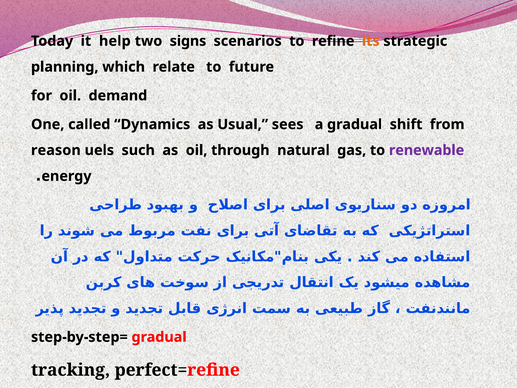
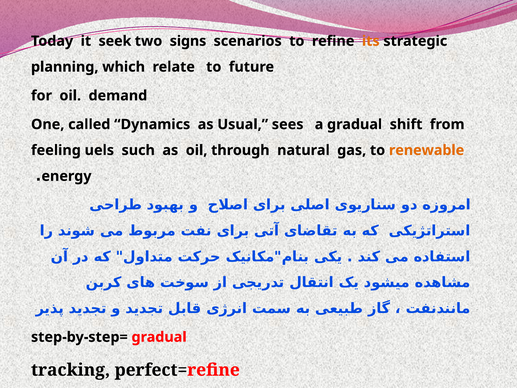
help: help -> seek
reason: reason -> feeling
renewable colour: purple -> orange
